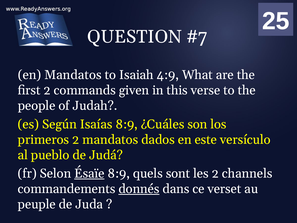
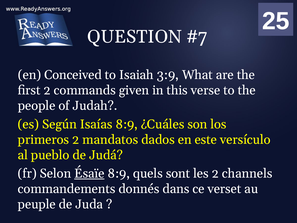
en Mandatos: Mandatos -> Conceived
4:9: 4:9 -> 3:9
donnés underline: present -> none
